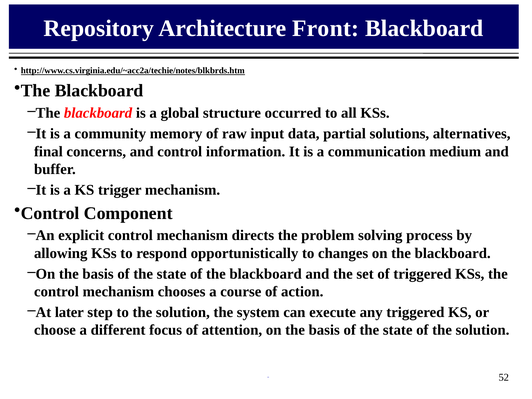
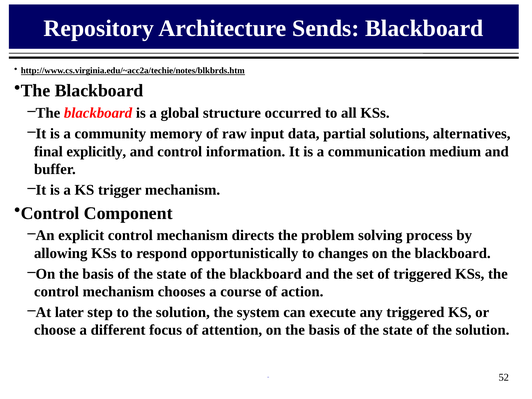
Front: Front -> Sends
concerns: concerns -> explicitly
